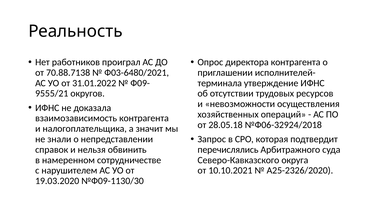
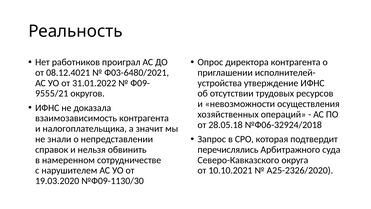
70.88.7138: 70.88.7138 -> 08.12.4021
терминала: терминала -> устройства
